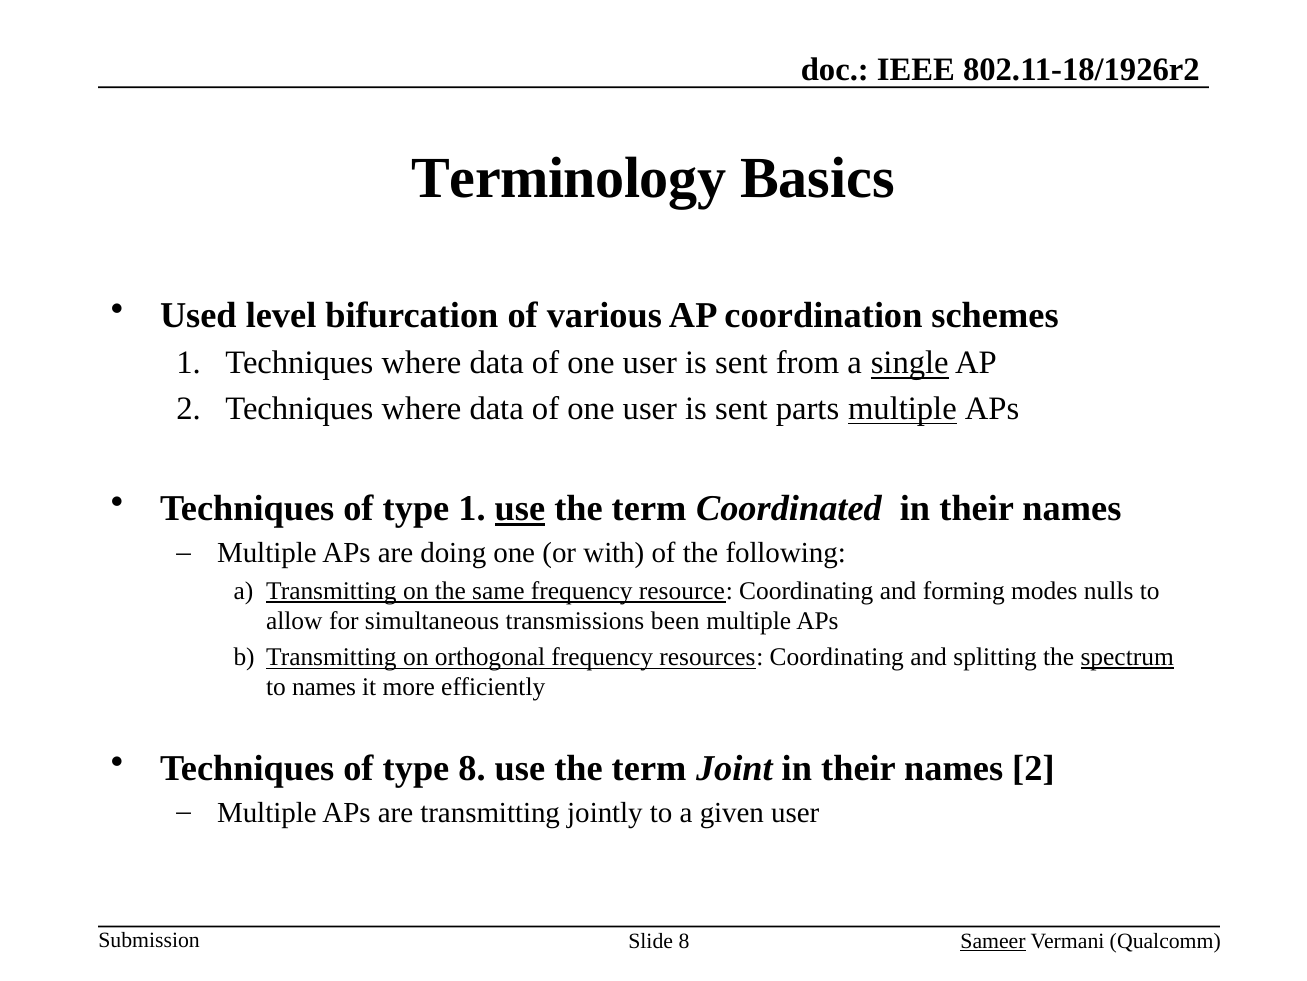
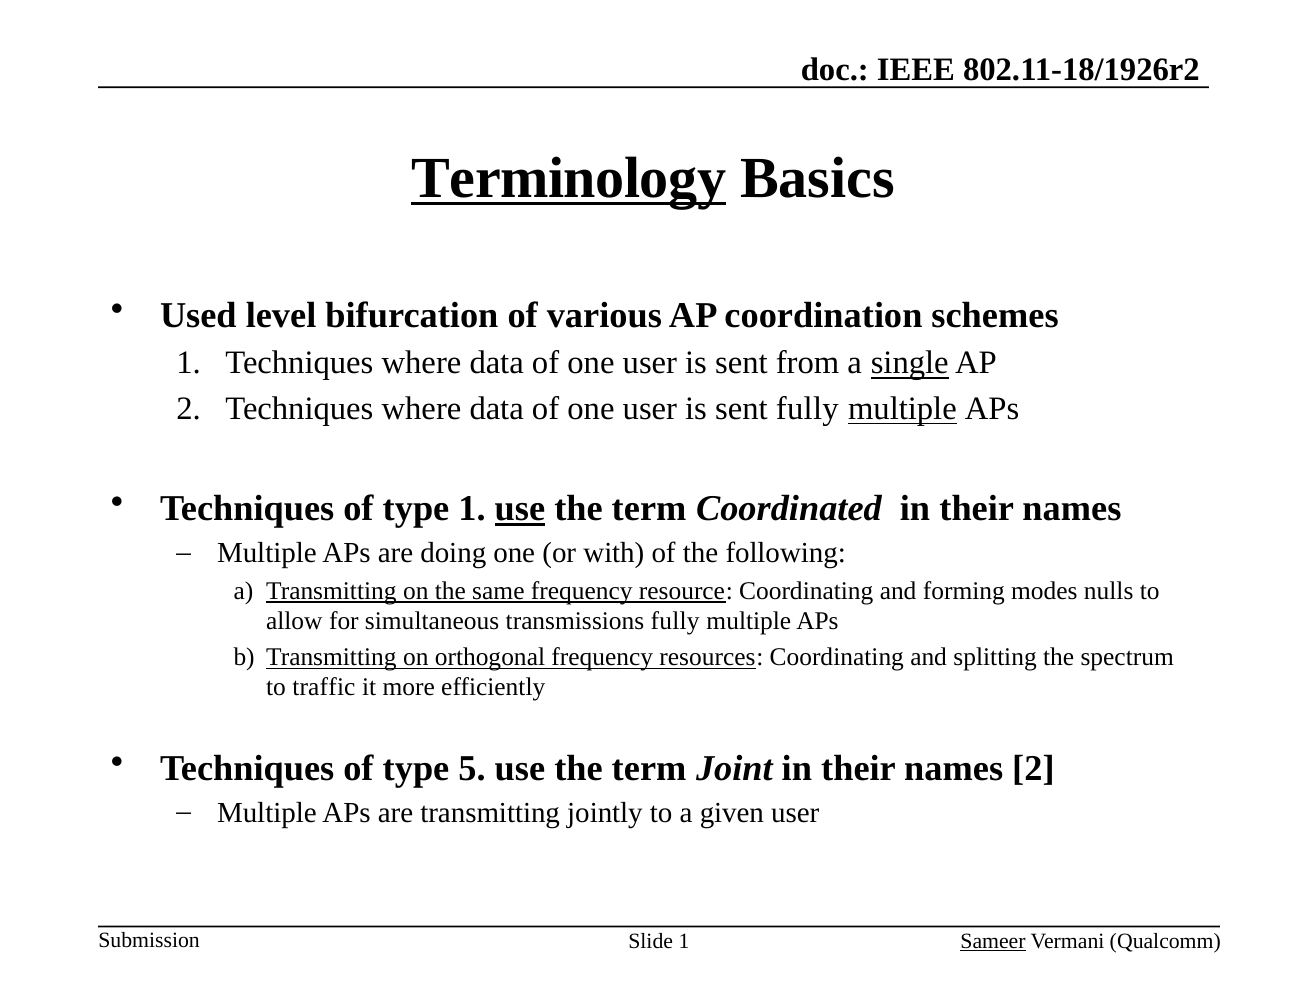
Terminology underline: none -> present
sent parts: parts -> fully
transmissions been: been -> fully
spectrum underline: present -> none
to names: names -> traffic
type 8: 8 -> 5
Slide 8: 8 -> 1
